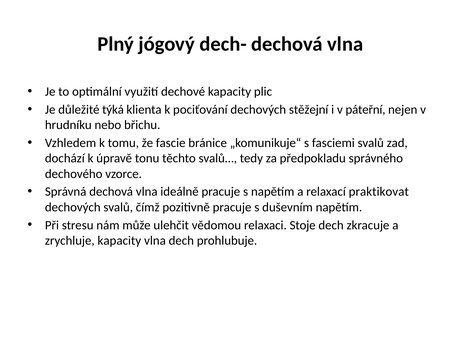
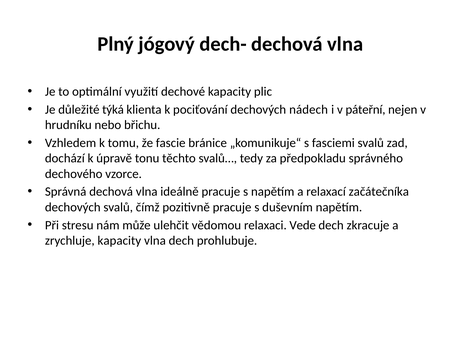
stěžejní: stěžejní -> nádech
praktikovat: praktikovat -> začátečníka
Stoje: Stoje -> Vede
